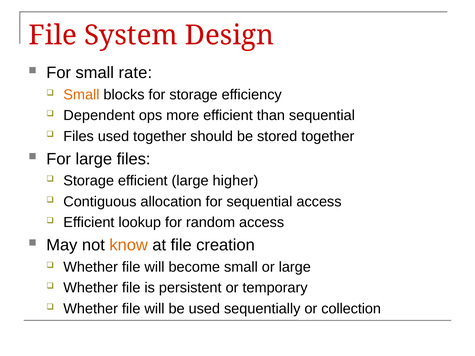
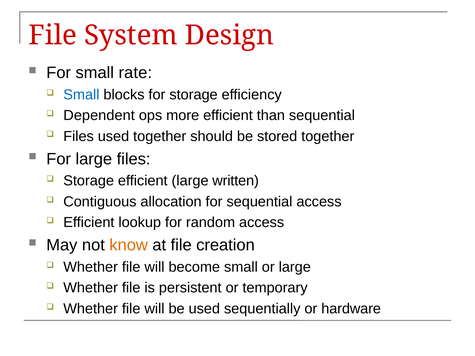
Small at (81, 95) colour: orange -> blue
higher: higher -> written
collection: collection -> hardware
